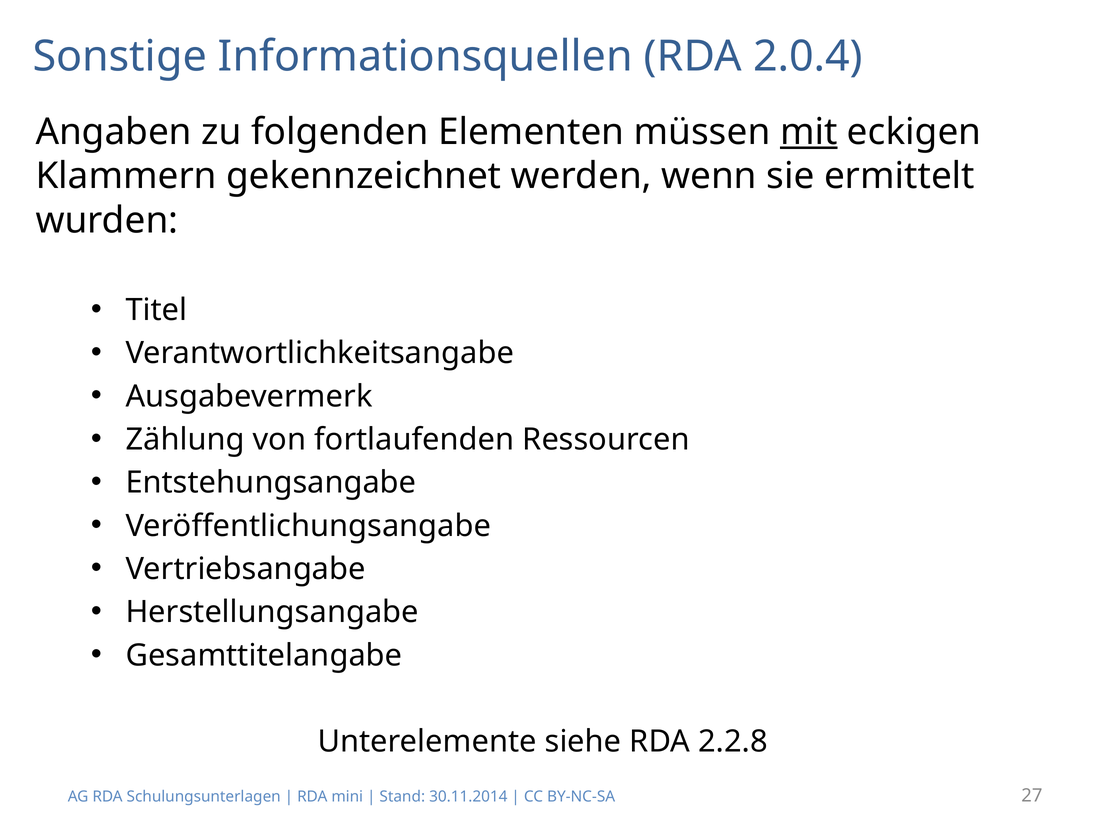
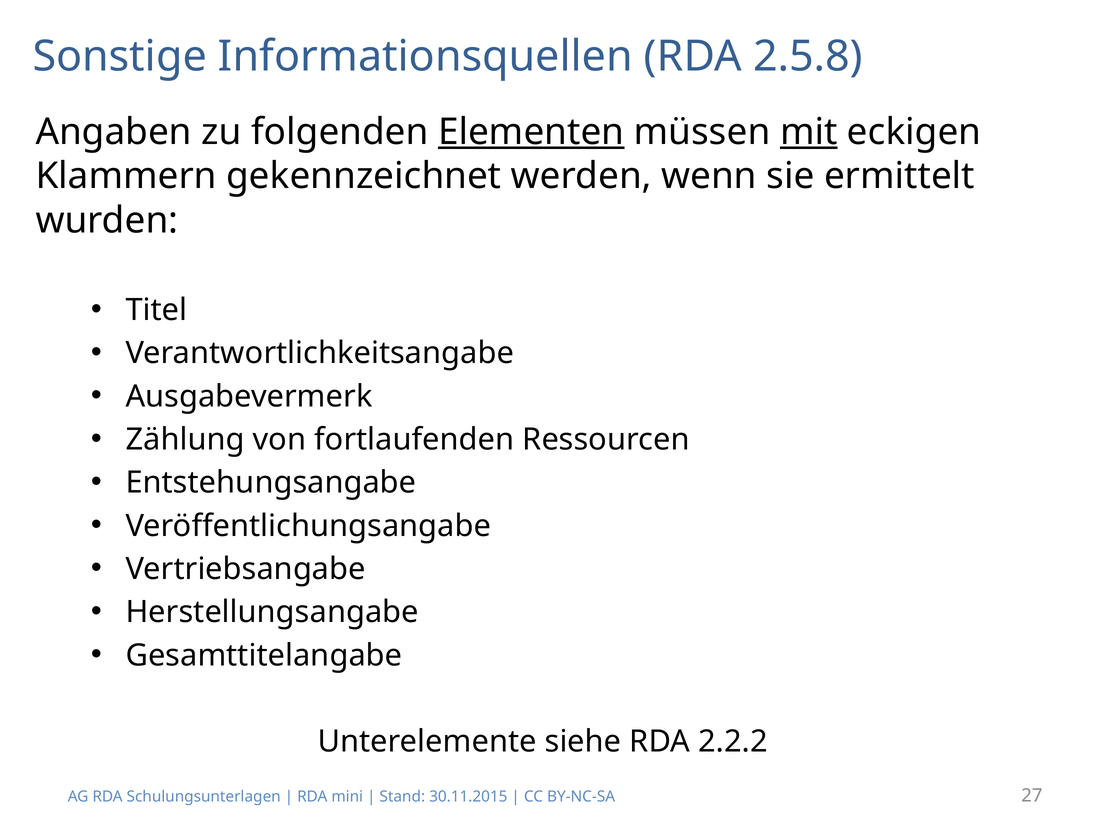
2.0.4: 2.0.4 -> 2.5.8
Elementen underline: none -> present
2.2.8: 2.2.8 -> 2.2.2
30.11.2014: 30.11.2014 -> 30.11.2015
